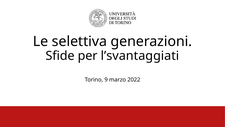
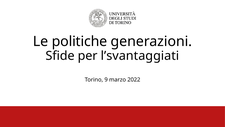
selettiva: selettiva -> politiche
